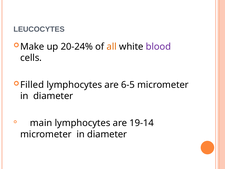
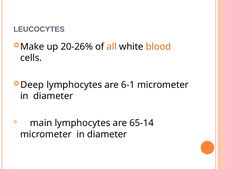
20-24%: 20-24% -> 20-26%
blood colour: purple -> orange
Filled: Filled -> Deep
6-5: 6-5 -> 6-1
19-14: 19-14 -> 65-14
